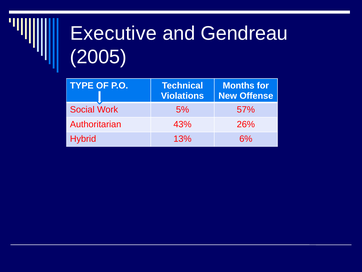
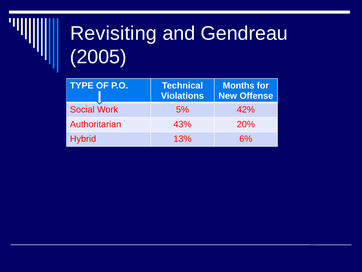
Executive: Executive -> Revisiting
57%: 57% -> 42%
26%: 26% -> 20%
